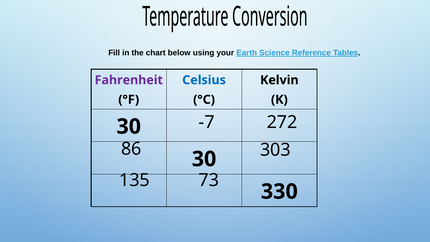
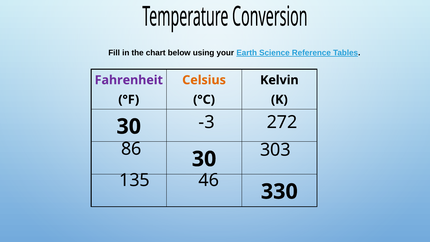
Celsius colour: blue -> orange
-7: -7 -> -3
73: 73 -> 46
